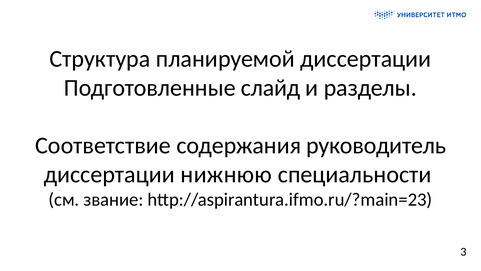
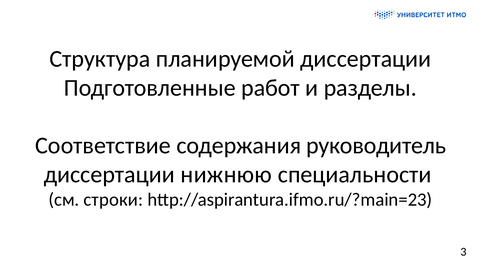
слайд: слайд -> работ
звание: звание -> строки
